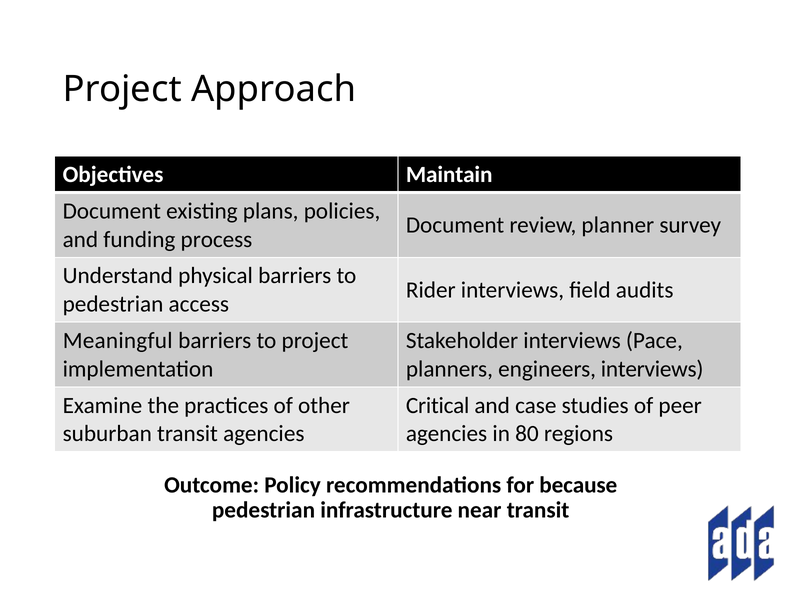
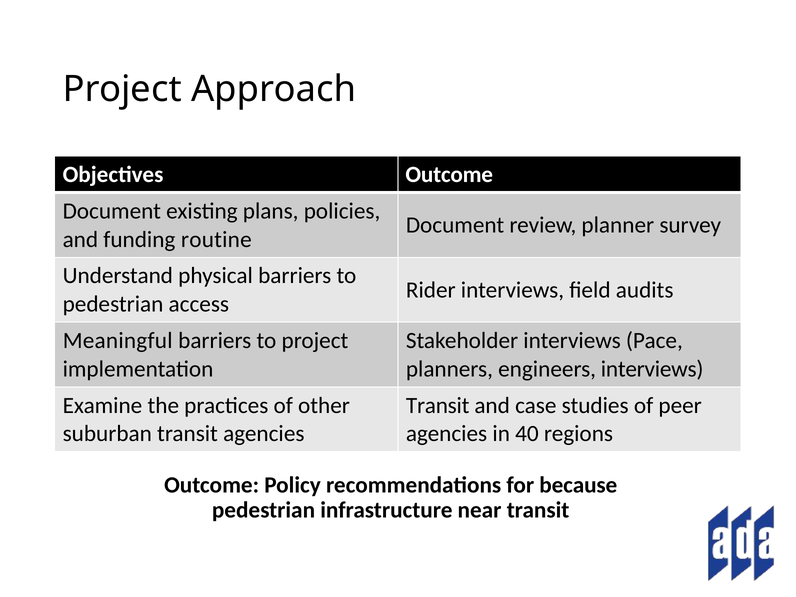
Objectives Maintain: Maintain -> Outcome
process: process -> routine
Critical at (438, 405): Critical -> Transit
80: 80 -> 40
